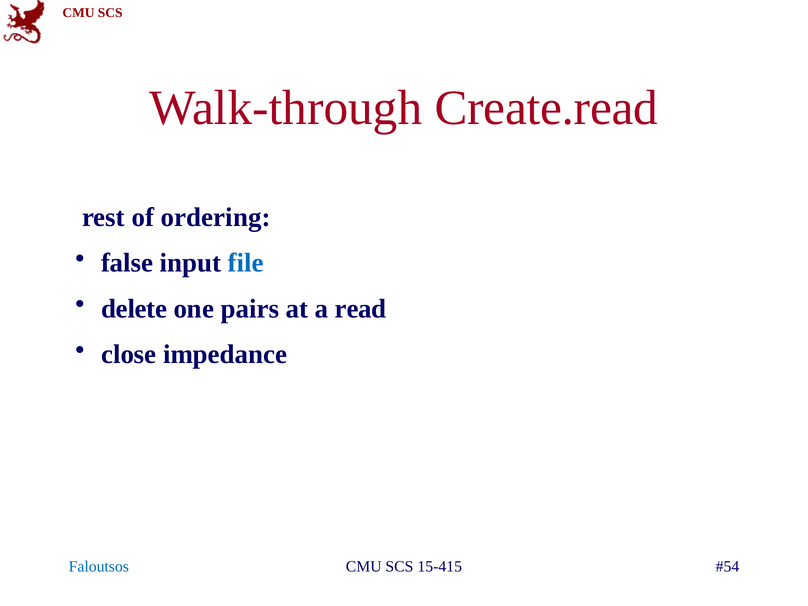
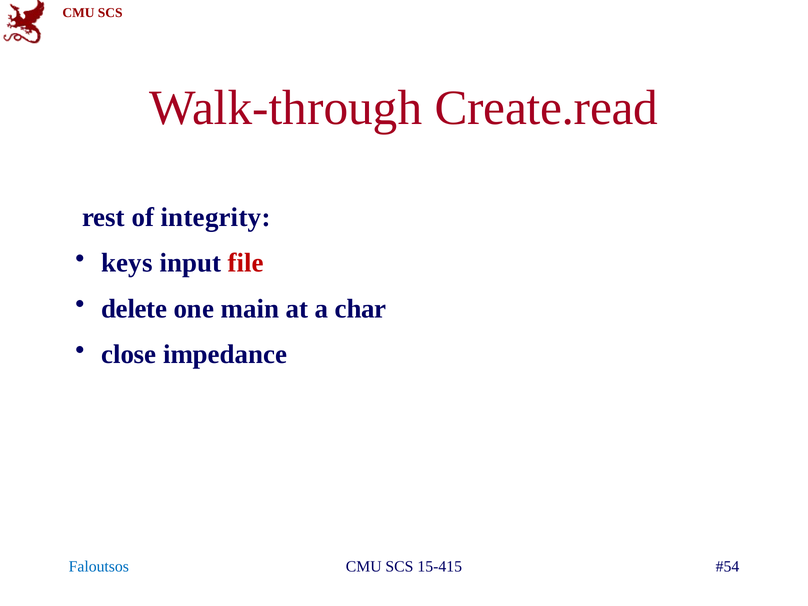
ordering: ordering -> integrity
false: false -> keys
file colour: blue -> red
pairs: pairs -> main
read: read -> char
